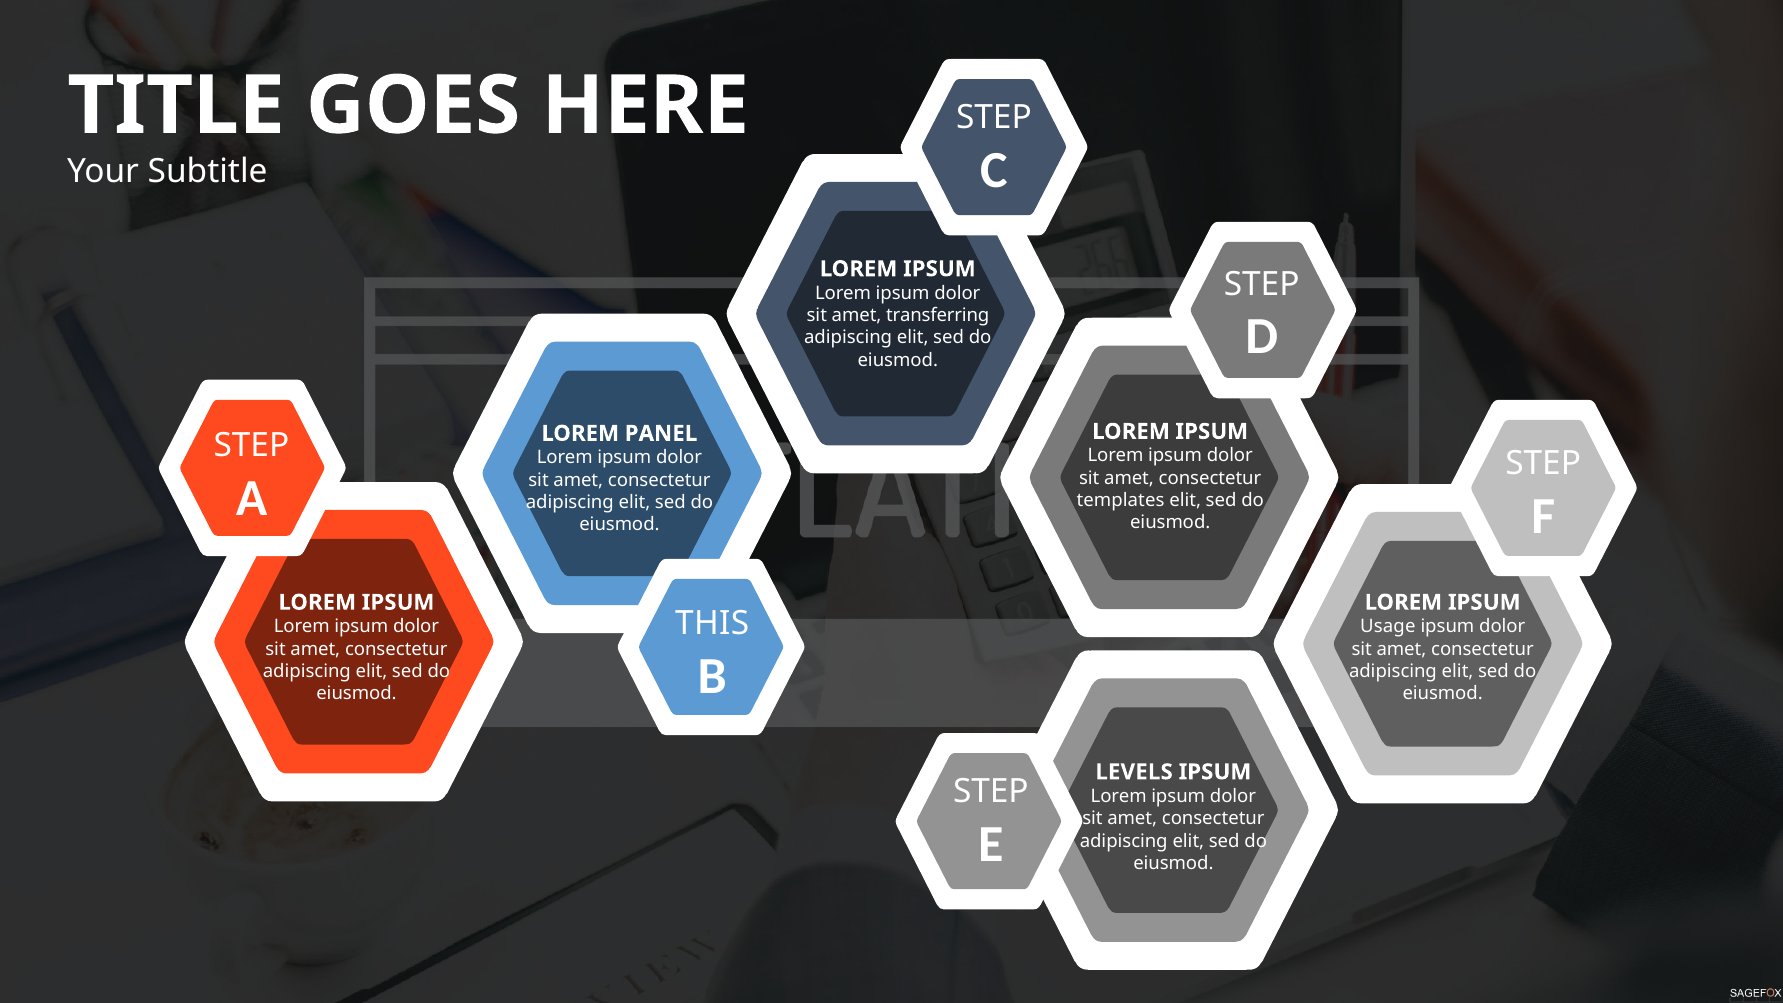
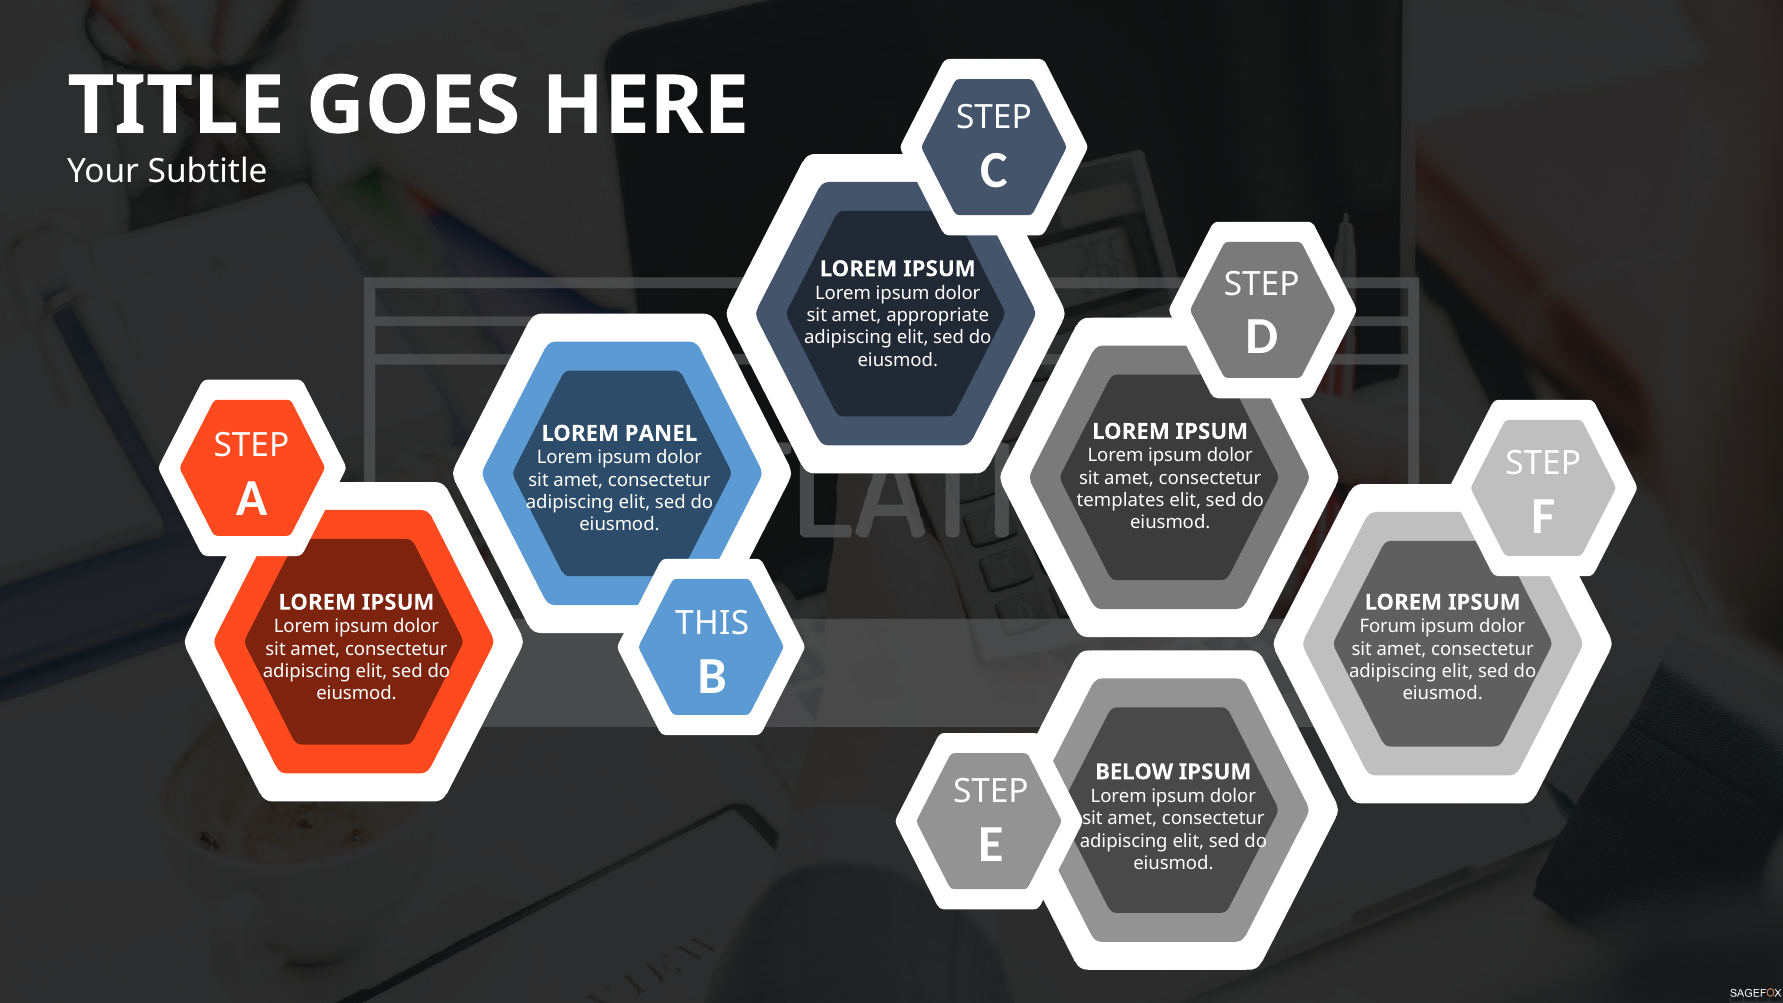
transferring: transferring -> appropriate
Usage: Usage -> Forum
LEVELS: LEVELS -> BELOW
